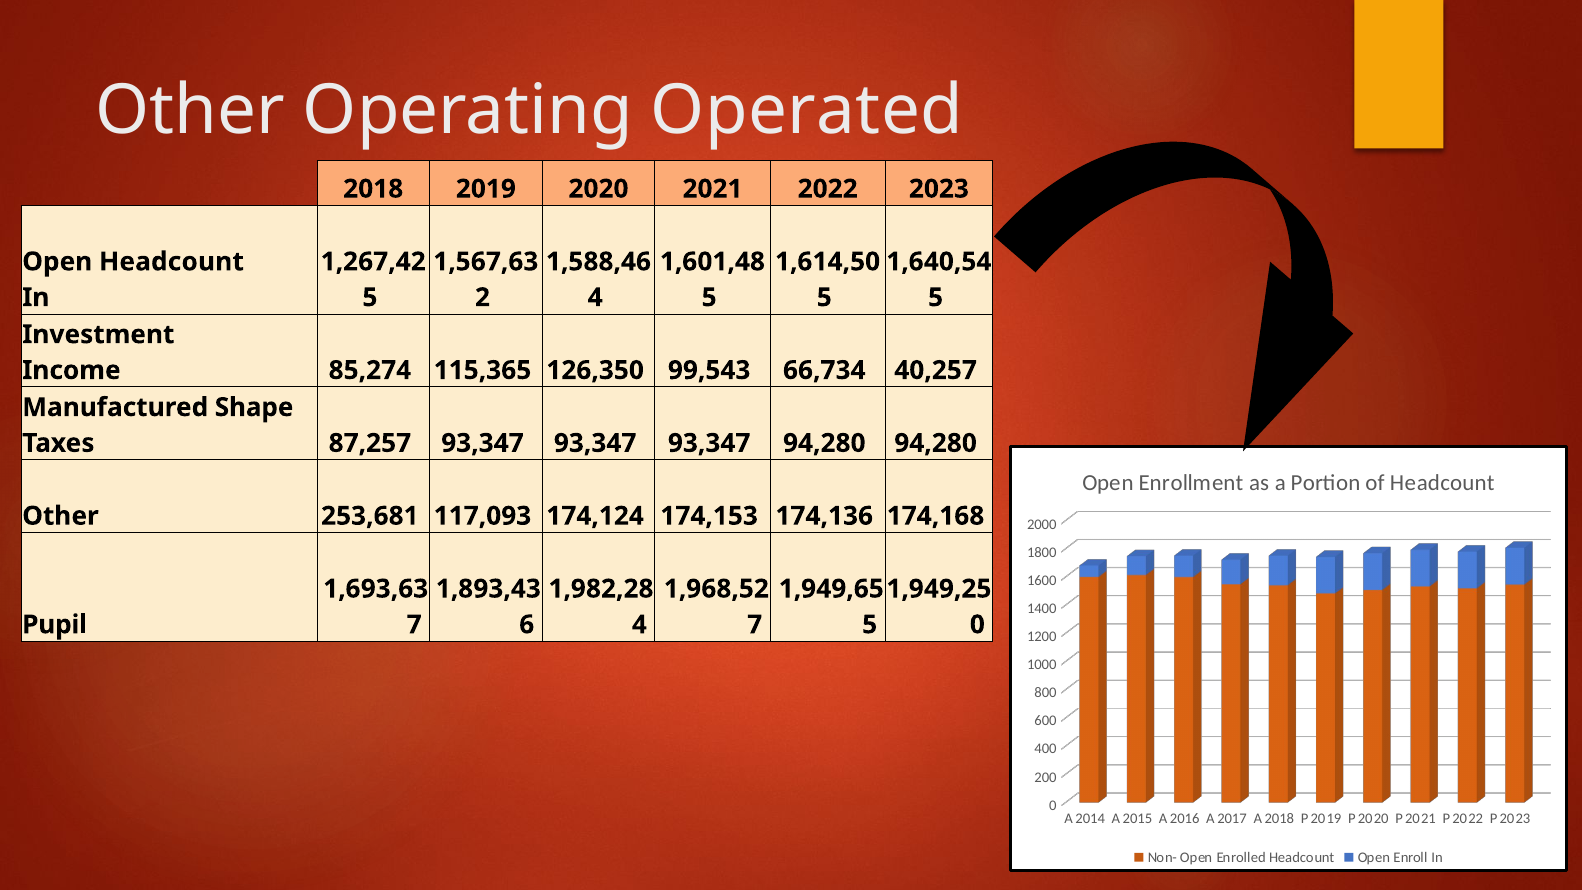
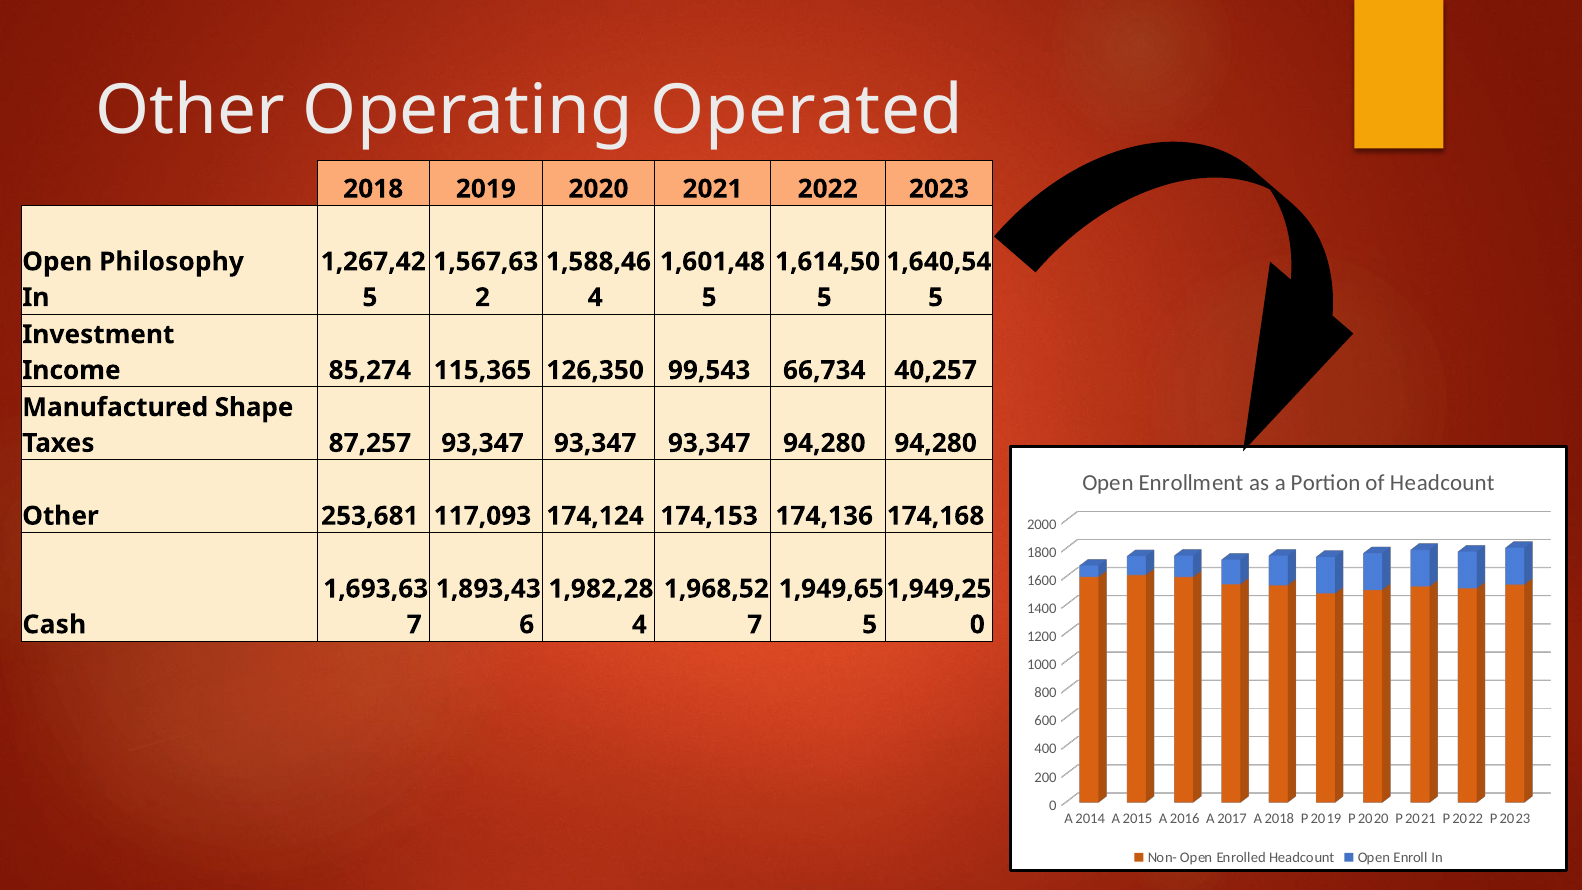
Open Headcount: Headcount -> Philosophy
Pupil: Pupil -> Cash
